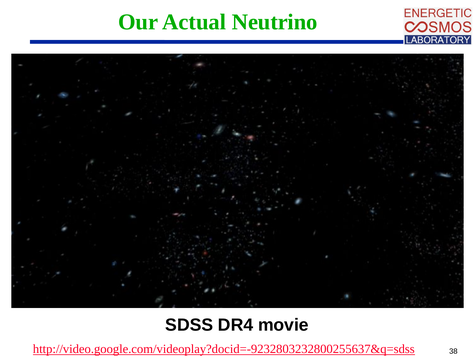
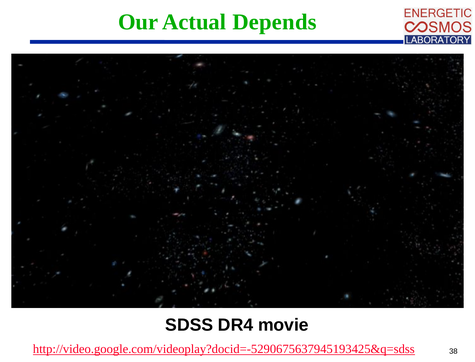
Neutrino: Neutrino -> Depends
http://video.google.com/videoplay?docid=-9232803232800255637&q=sdss: http://video.google.com/videoplay?docid=-9232803232800255637&q=sdss -> http://video.google.com/videoplay?docid=-5290675637945193425&q=sdss
